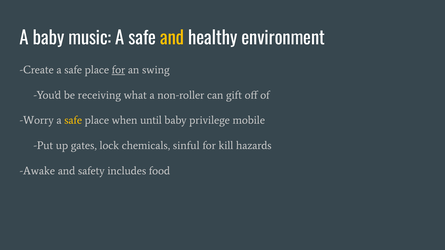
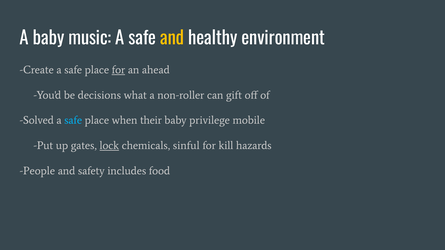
swing: swing -> ahead
receiving: receiving -> decisions
Worry: Worry -> Solved
safe at (73, 120) colour: yellow -> light blue
until: until -> their
lock underline: none -> present
Awake: Awake -> People
